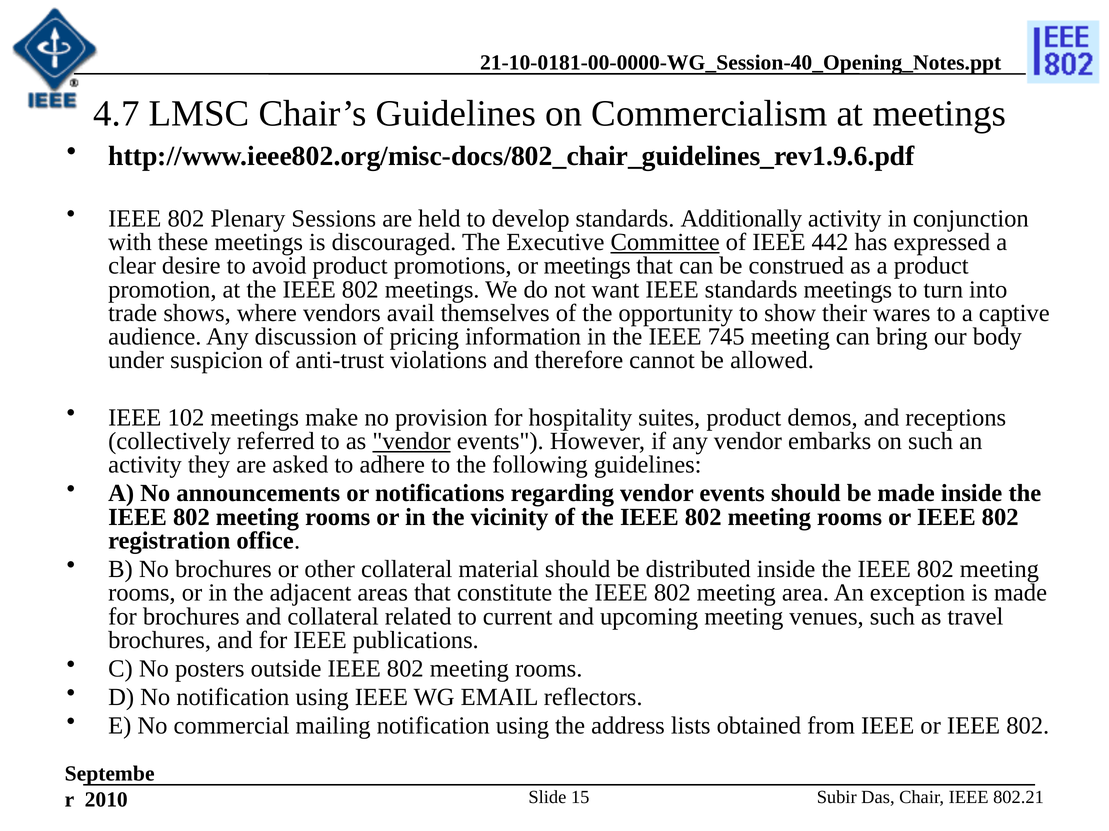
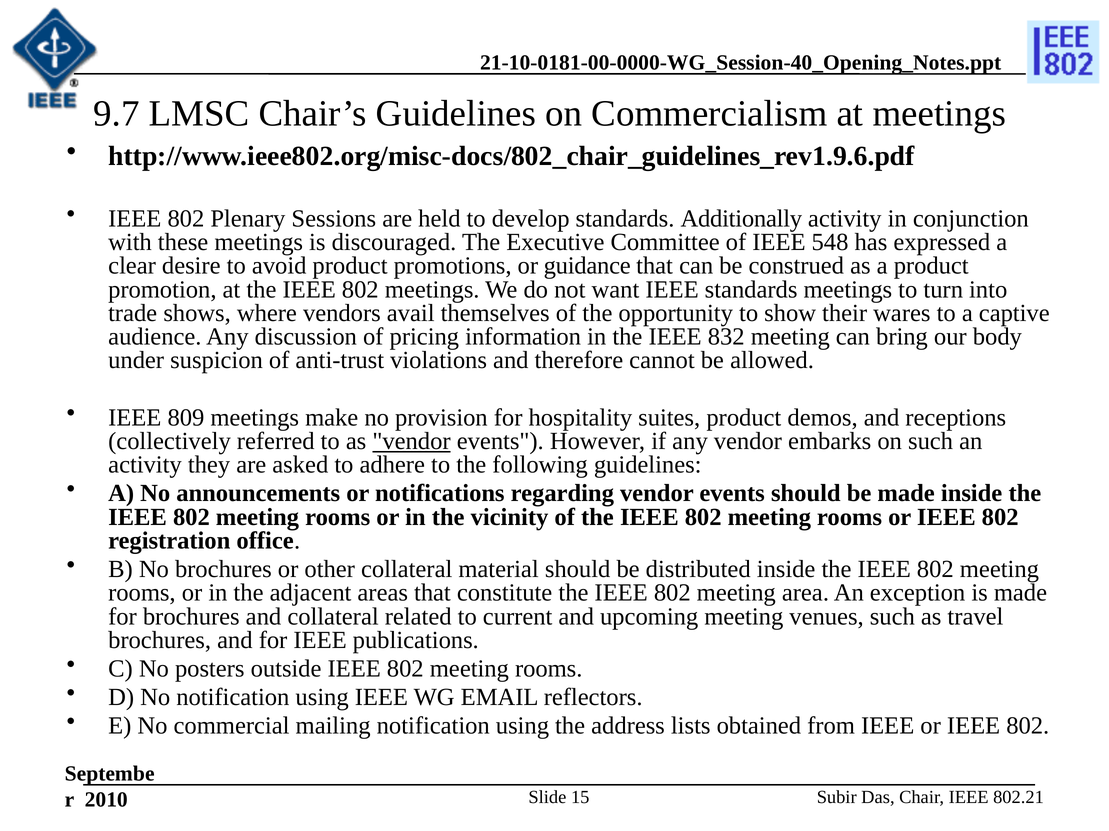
4.7: 4.7 -> 9.7
Committee underline: present -> none
442: 442 -> 548
or meetings: meetings -> guidance
745: 745 -> 832
102: 102 -> 809
